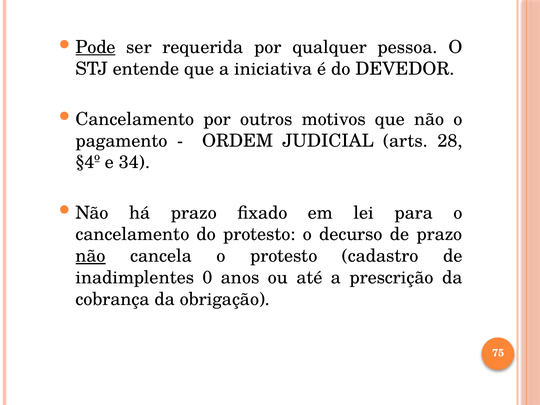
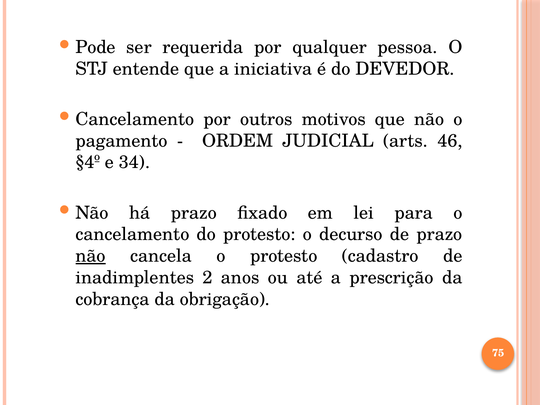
Pode underline: present -> none
28: 28 -> 46
0: 0 -> 2
